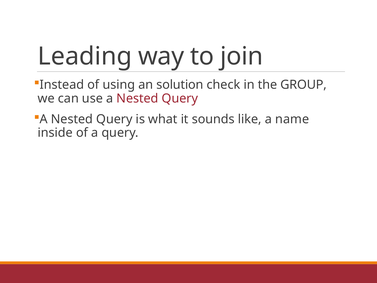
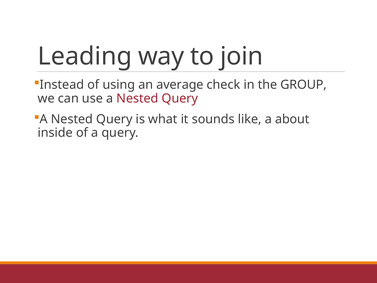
solution: solution -> average
name: name -> about
